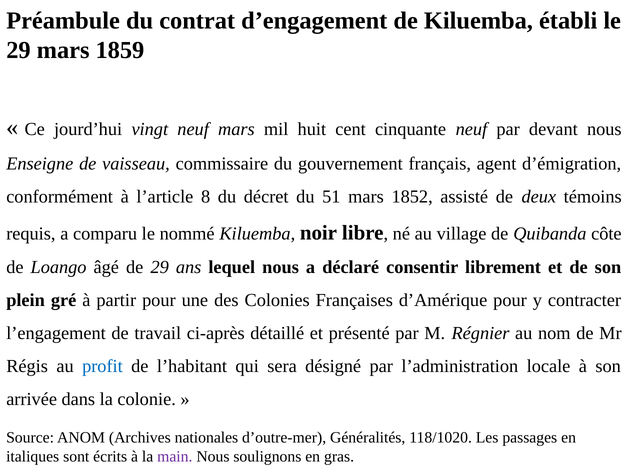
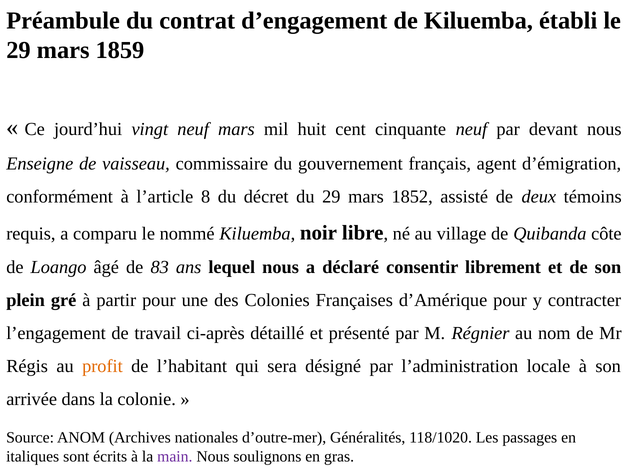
du 51: 51 -> 29
de 29: 29 -> 83
profit colour: blue -> orange
